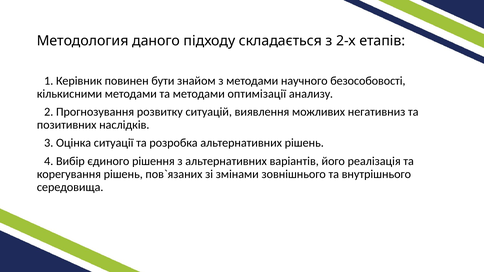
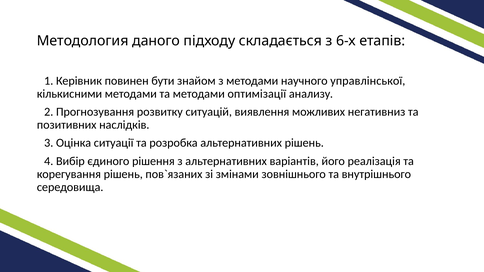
2-х: 2-х -> 6-х
безособовості: безособовості -> управлінської
